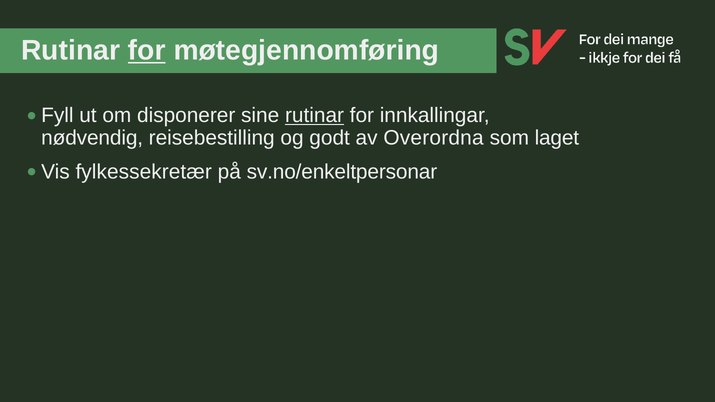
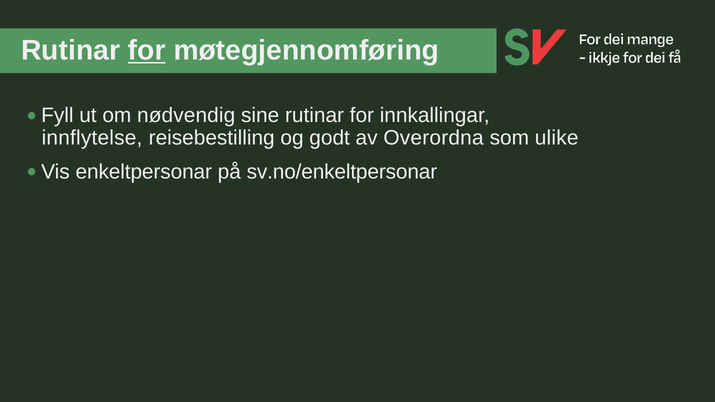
disponerer: disponerer -> nødvendig
rutinar at (315, 116) underline: present -> none
nødvendig: nødvendig -> innflytelse
laget: laget -> ulike
fylkessekretær: fylkessekretær -> enkeltpersonar
